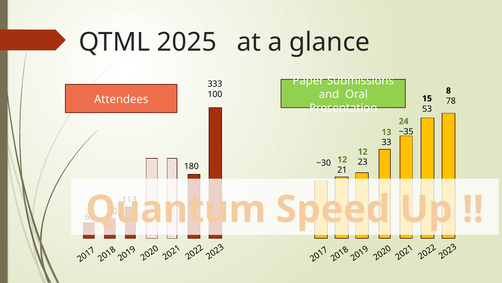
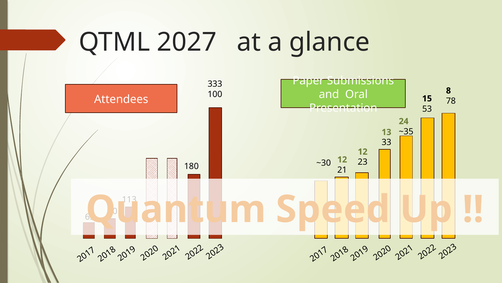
2025: 2025 -> 2027
